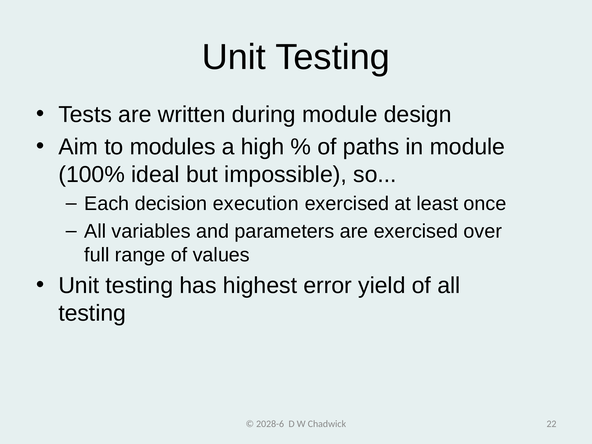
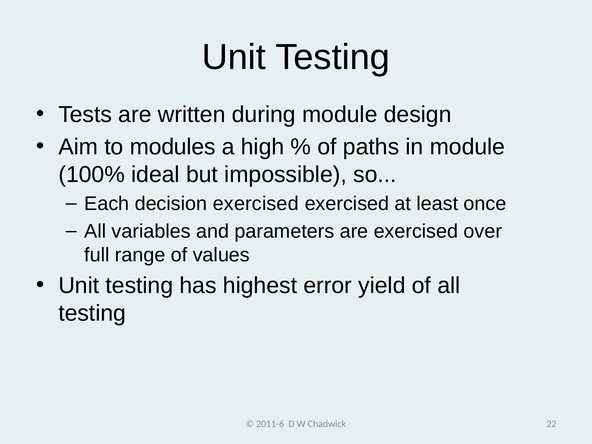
decision execution: execution -> exercised
2028-6: 2028-6 -> 2011-6
